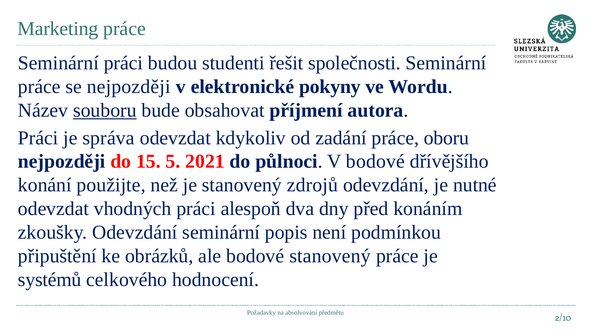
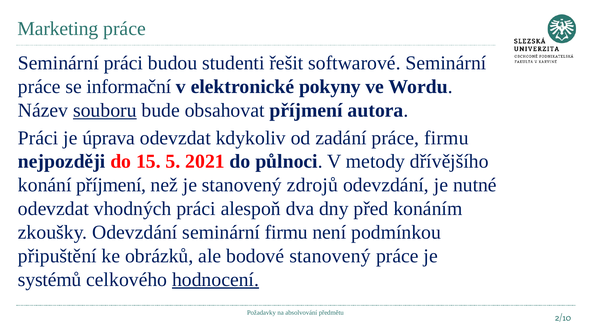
společnosti: společnosti -> softwarové
se nejpozději: nejpozději -> informační
správa: správa -> úprava
práce oboru: oboru -> firmu
V bodové: bodové -> metody
konání použijte: použijte -> příjmení
seminární popis: popis -> firmu
hodnocení underline: none -> present
